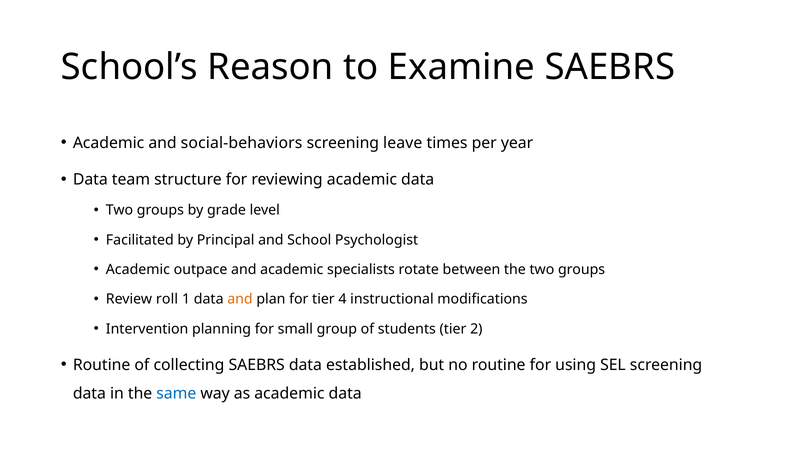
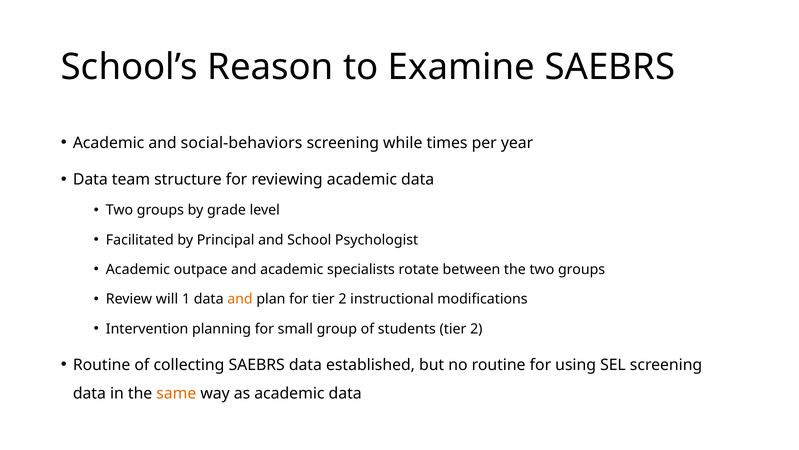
leave: leave -> while
roll: roll -> will
for tier 4: 4 -> 2
same colour: blue -> orange
